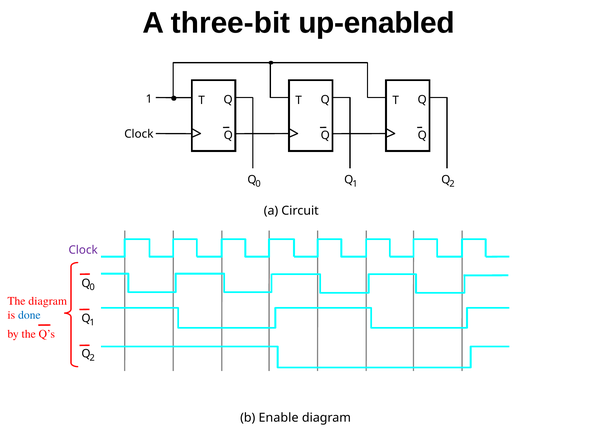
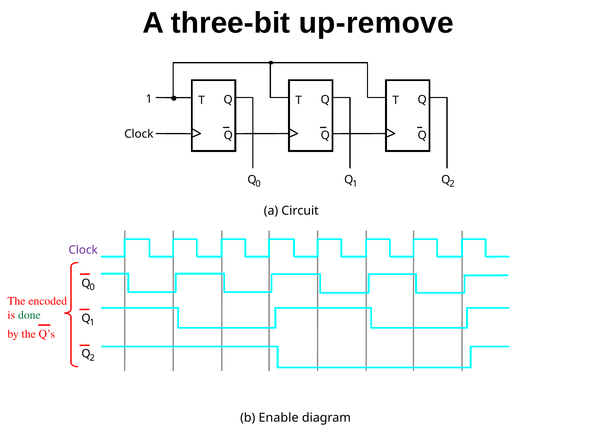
up-enabled: up-enabled -> up-remove
The diagram: diagram -> encoded
done colour: blue -> green
